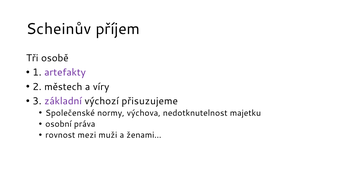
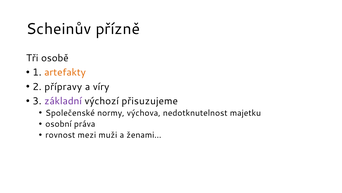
příjem: příjem -> přízně
artefakty colour: purple -> orange
městech: městech -> přípravy
